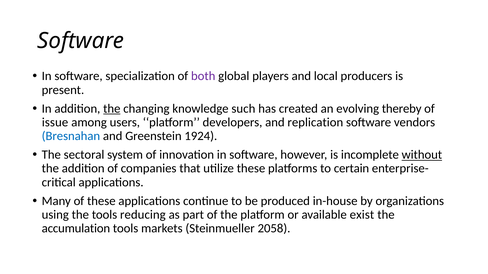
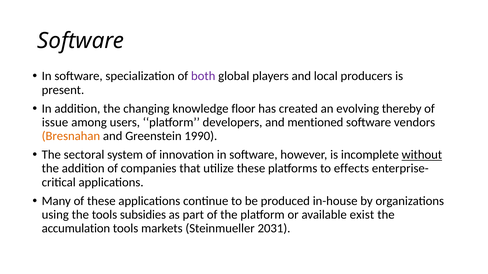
the at (112, 109) underline: present -> none
such: such -> floor
replication: replication -> mentioned
Bresnahan colour: blue -> orange
1924: 1924 -> 1990
certain: certain -> effects
reducing: reducing -> subsidies
2058: 2058 -> 2031
